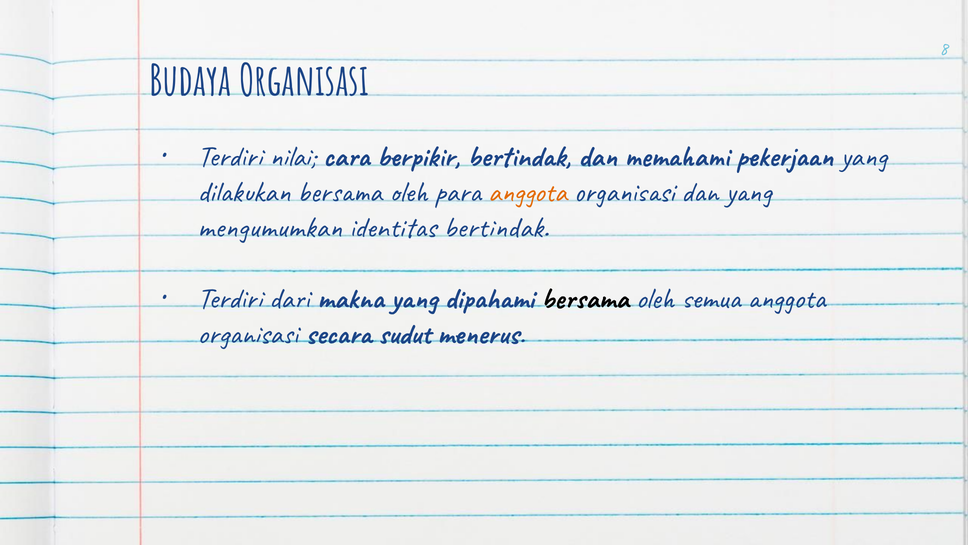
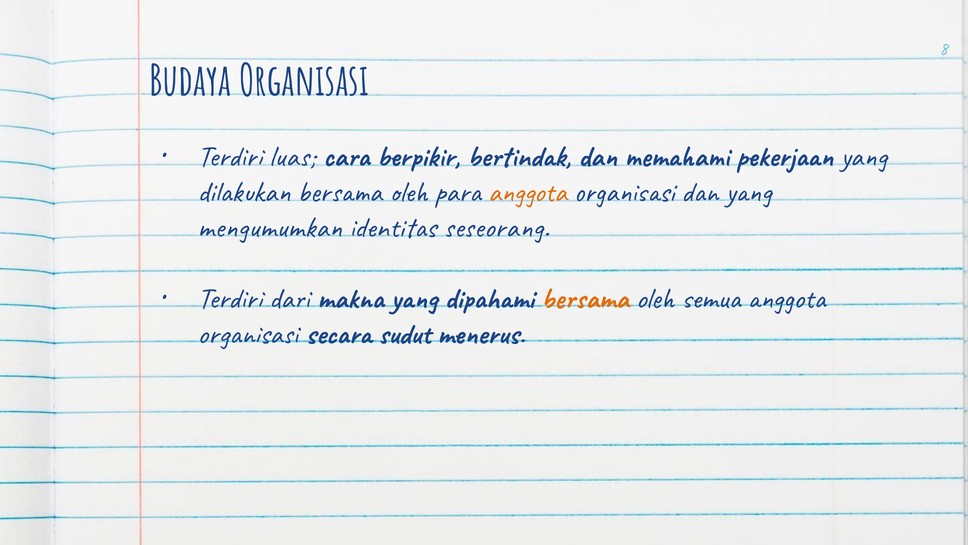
nilai: nilai -> luas
identitas bertindak: bertindak -> seseorang
bersama at (585, 298) colour: black -> orange
